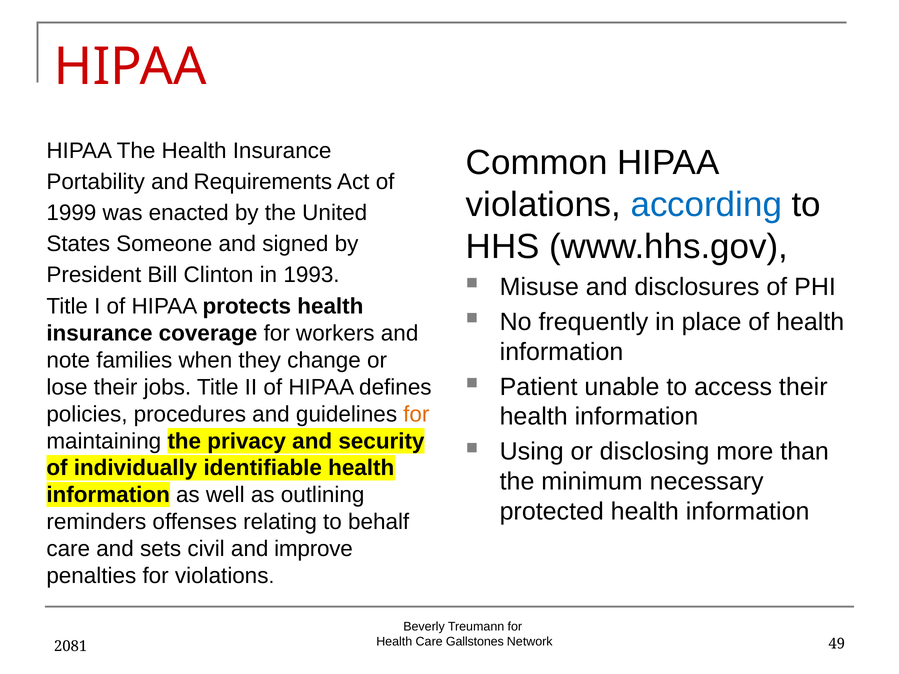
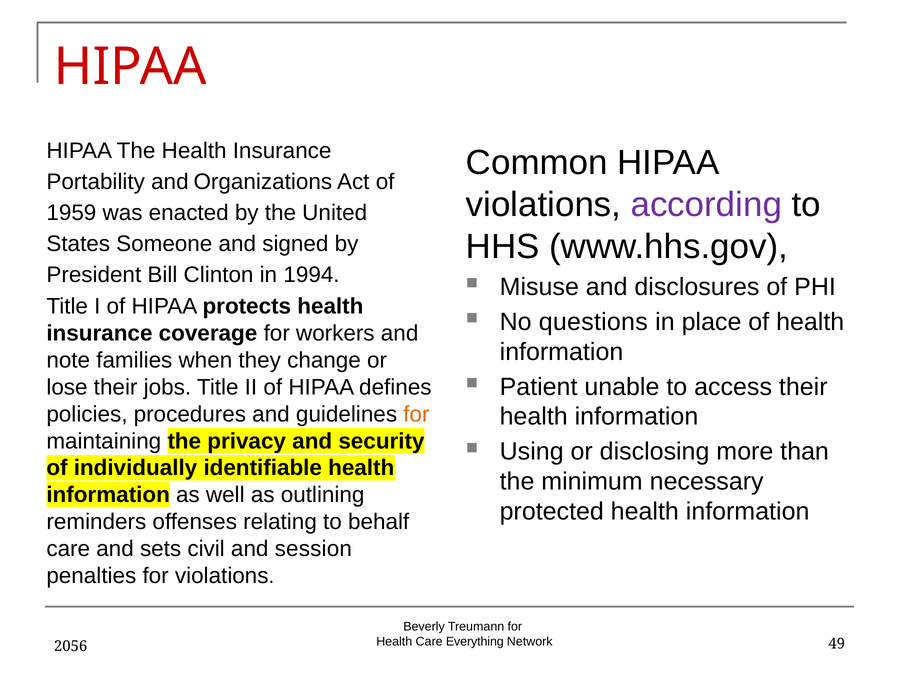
Requirements: Requirements -> Organizations
according colour: blue -> purple
1999: 1999 -> 1959
1993: 1993 -> 1994
frequently: frequently -> questions
improve: improve -> session
Gallstones: Gallstones -> Everything
2081: 2081 -> 2056
